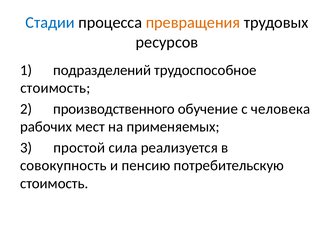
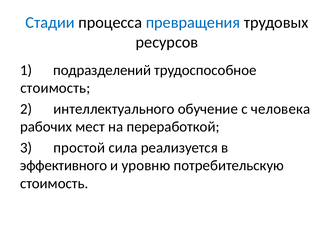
превращения colour: orange -> blue
производственного: производственного -> интеллектуального
применяемых: применяемых -> переработкой
совокупность: совокупность -> эффективного
пенсию: пенсию -> уровню
